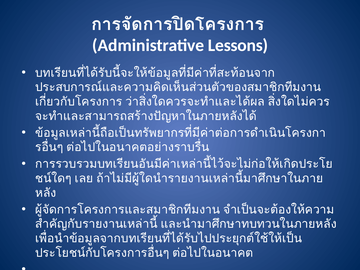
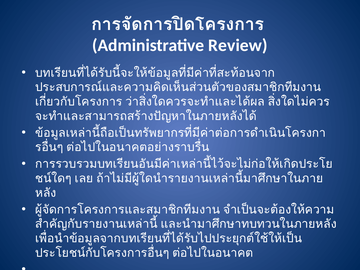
Lessons: Lessons -> Review
